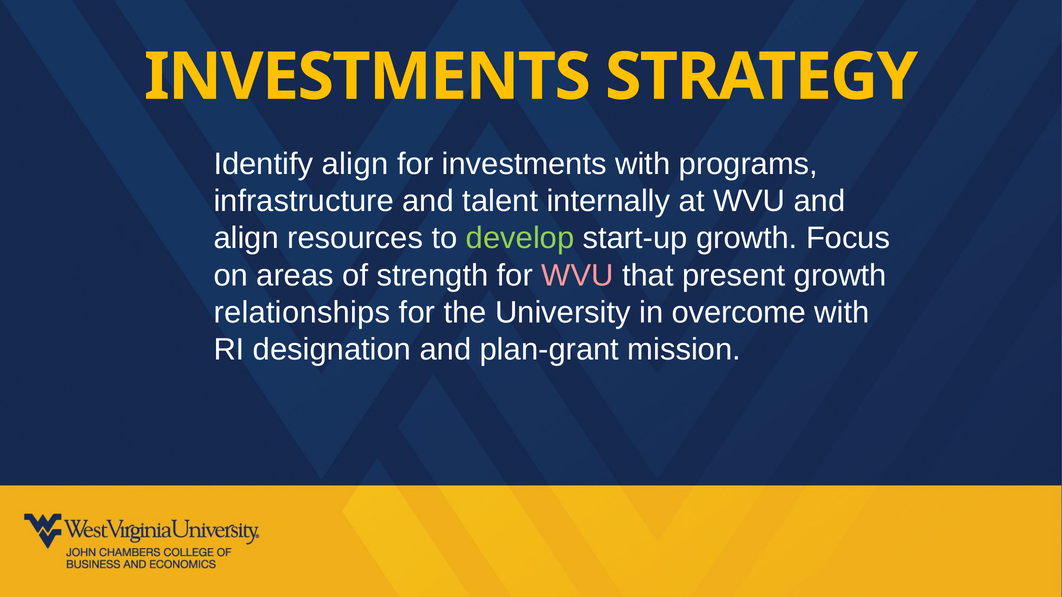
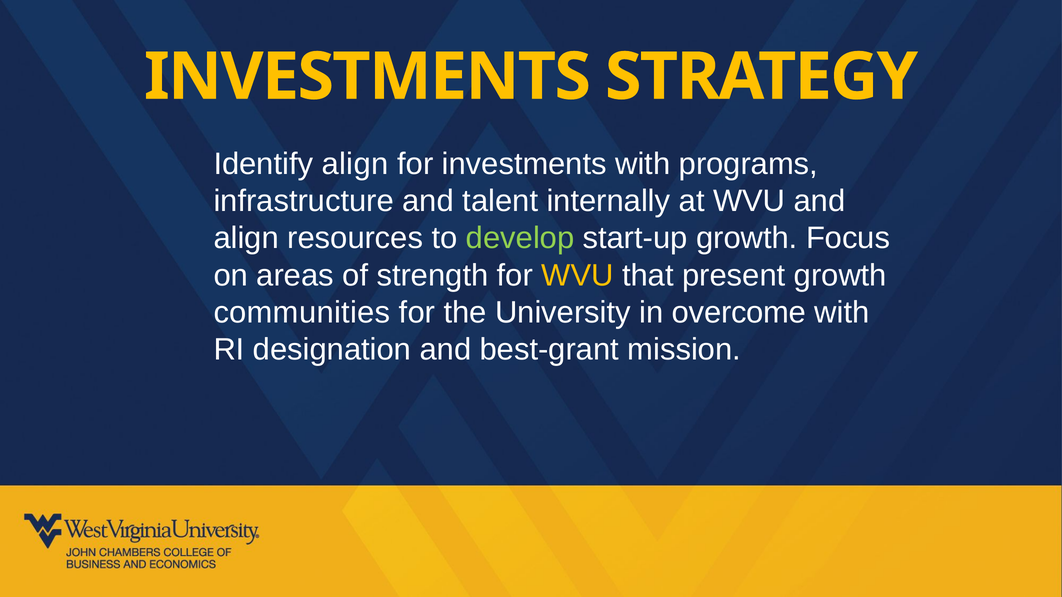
WVU at (578, 276) colour: pink -> yellow
relationships: relationships -> communities
plan-grant: plan-grant -> best-grant
